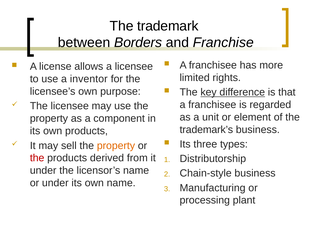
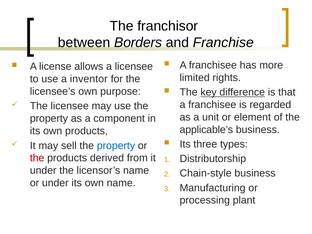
trademark: trademark -> franchisor
trademark’s: trademark’s -> applicable’s
property at (116, 146) colour: orange -> blue
